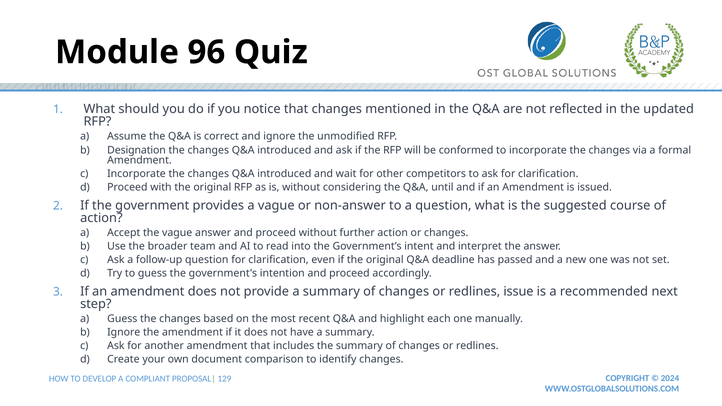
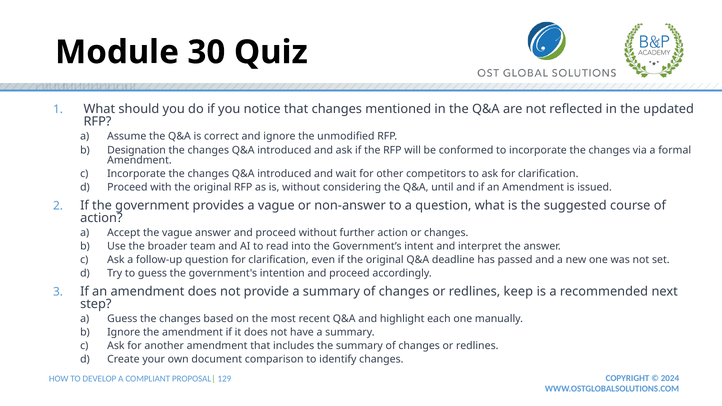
96: 96 -> 30
issue: issue -> keep
